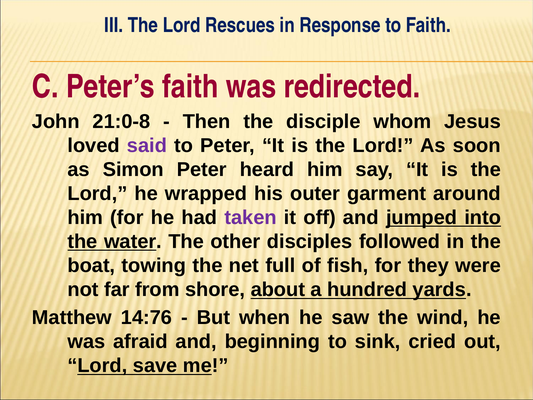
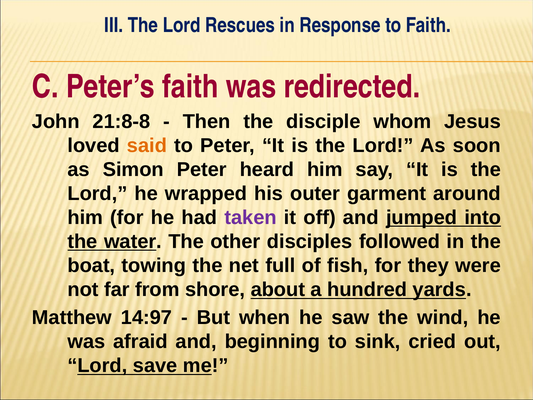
21:0-8: 21:0-8 -> 21:8-8
said colour: purple -> orange
14:76: 14:76 -> 14:97
